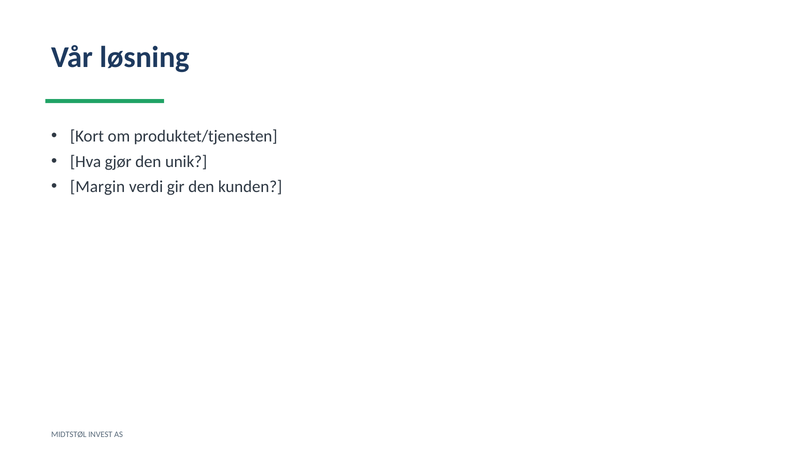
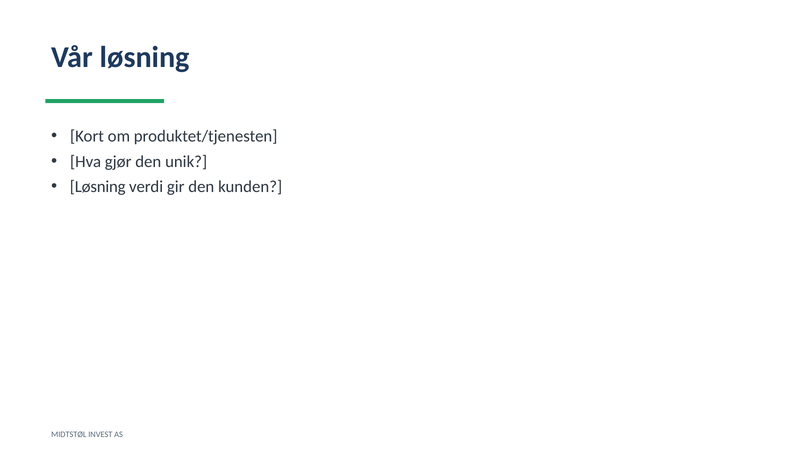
Margin at (98, 187): Margin -> Løsning
